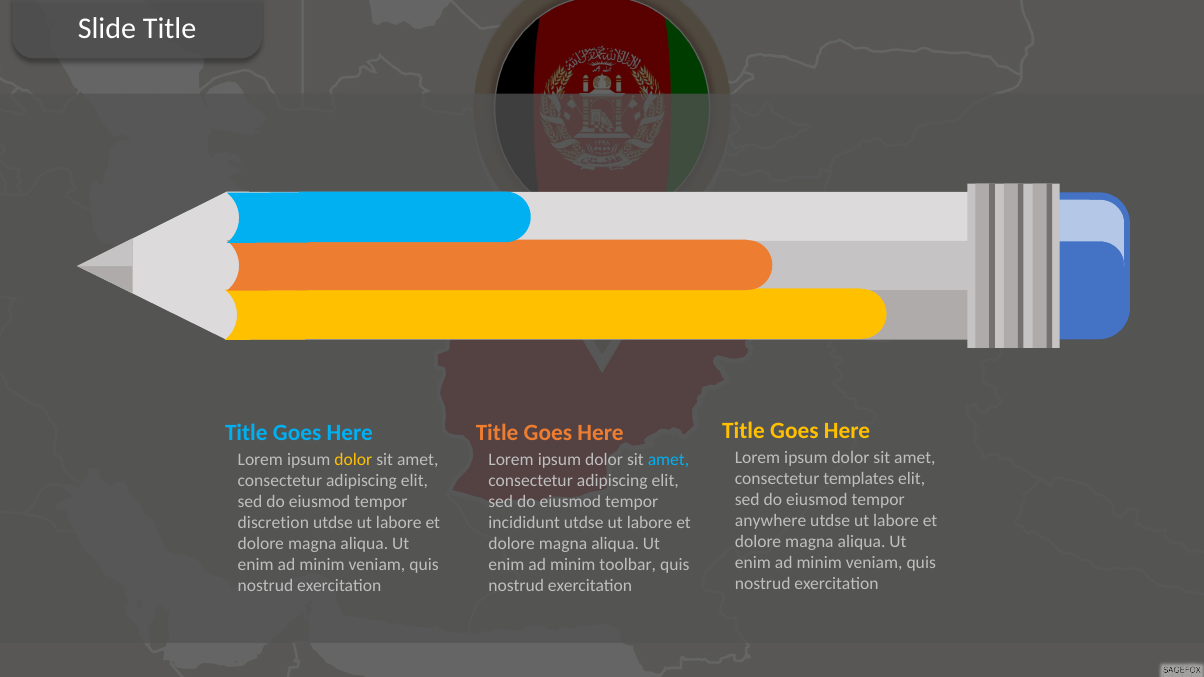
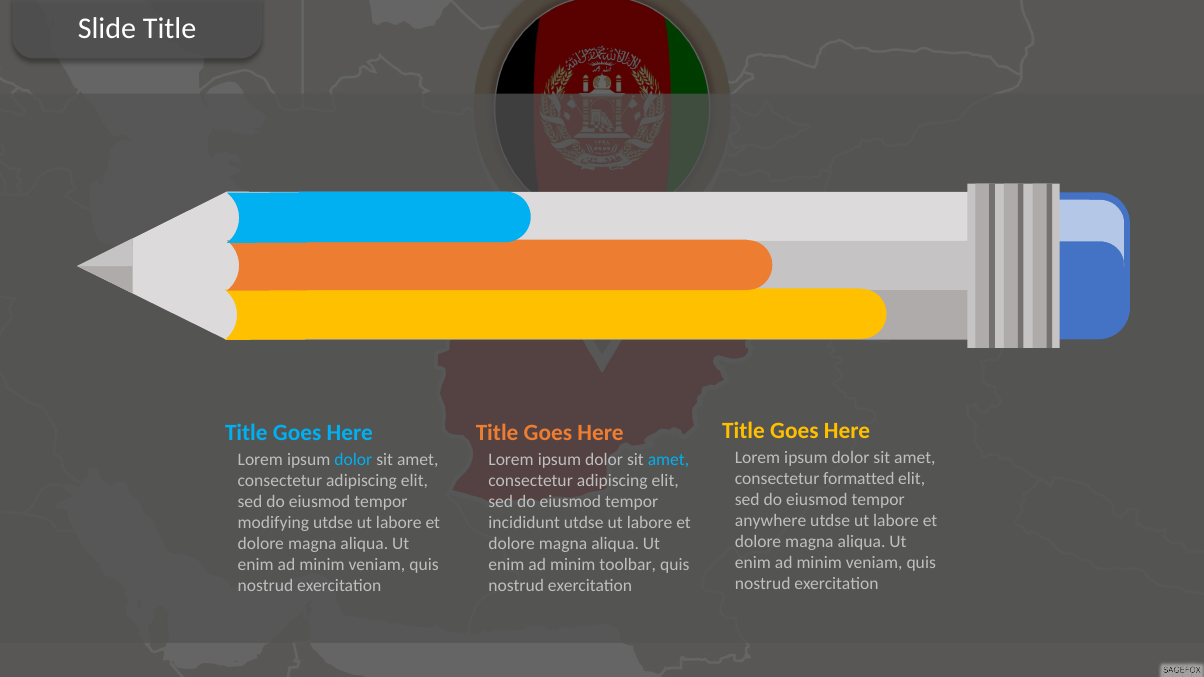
dolor at (353, 459) colour: yellow -> light blue
templates: templates -> formatted
discretion: discretion -> modifying
